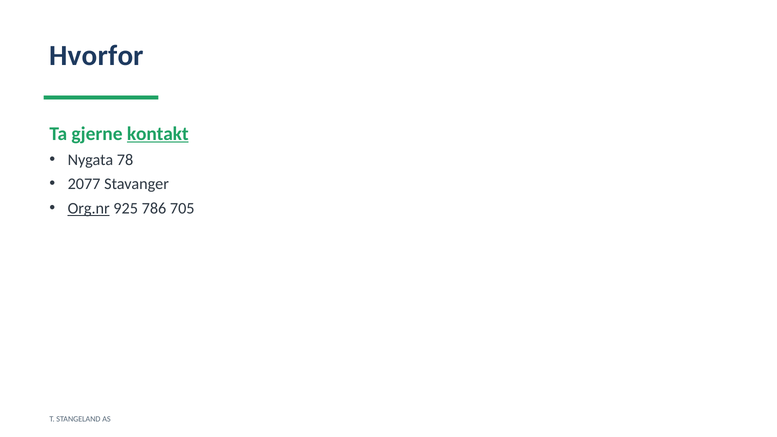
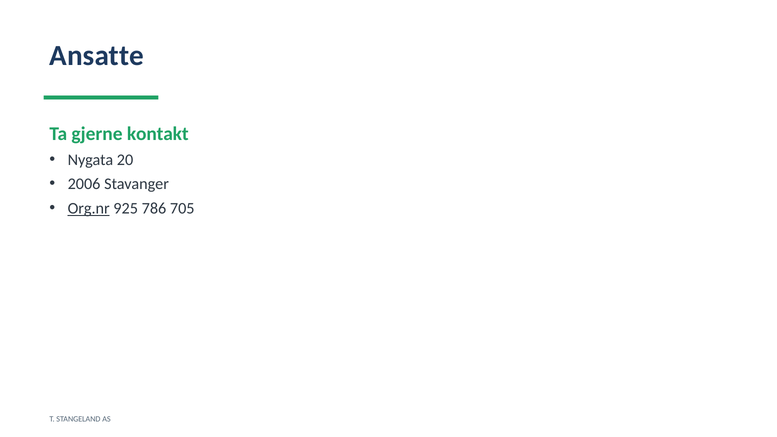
Hvorfor: Hvorfor -> Ansatte
kontakt underline: present -> none
78: 78 -> 20
2077: 2077 -> 2006
